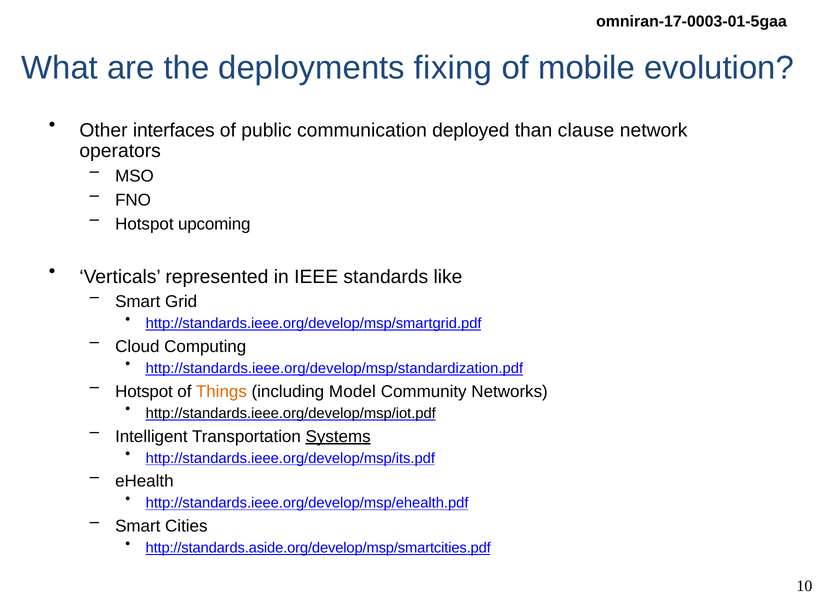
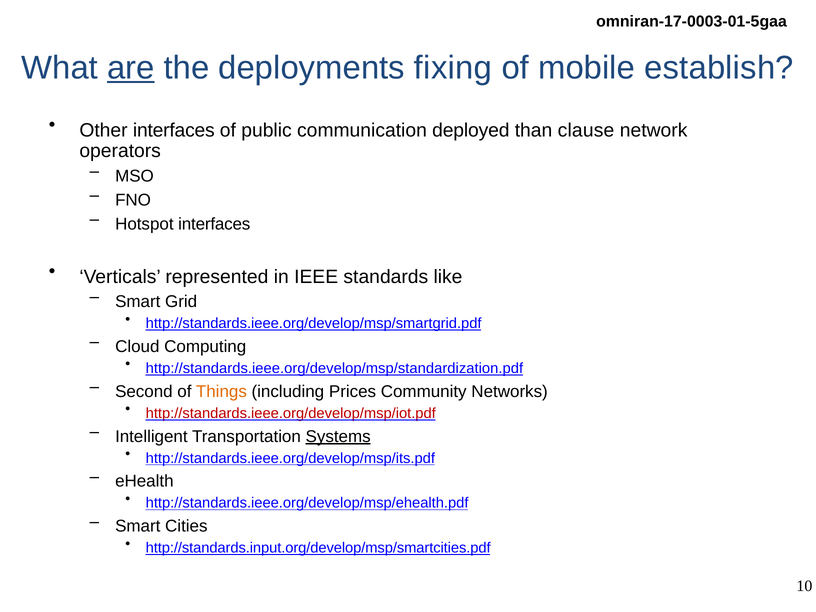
are underline: none -> present
evolution: evolution -> establish
Hotspot upcoming: upcoming -> interfaces
Hotspot at (144, 392): Hotspot -> Second
Model: Model -> Prices
http://standards.ieee.org/develop/msp/iot.pdf colour: black -> red
http://standards.aside.org/develop/msp/smartcities.pdf: http://standards.aside.org/develop/msp/smartcities.pdf -> http://standards.input.org/develop/msp/smartcities.pdf
